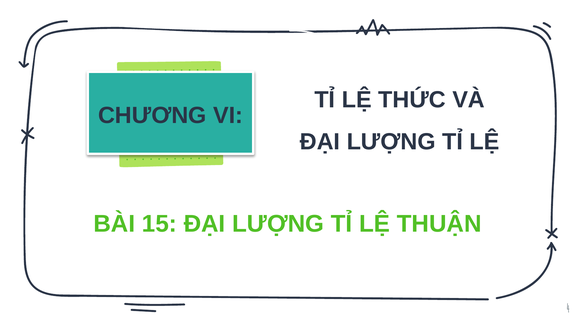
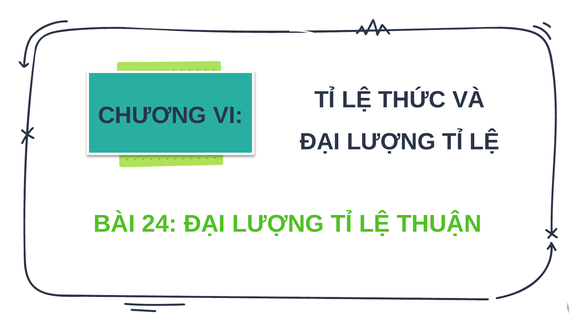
15: 15 -> 24
